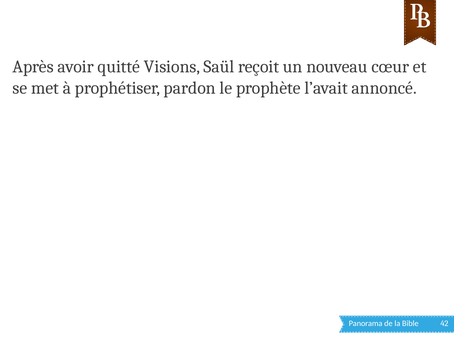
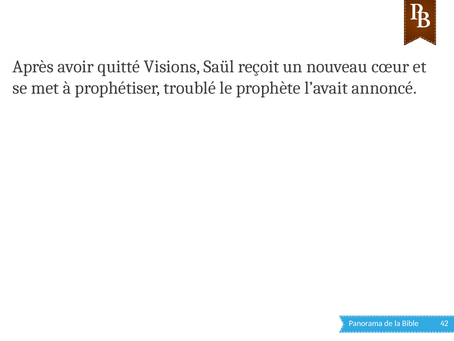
pardon: pardon -> troublé
